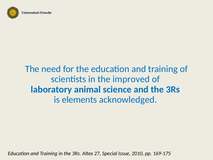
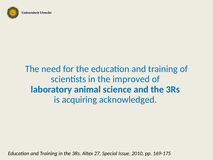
elements: elements -> acquiring
